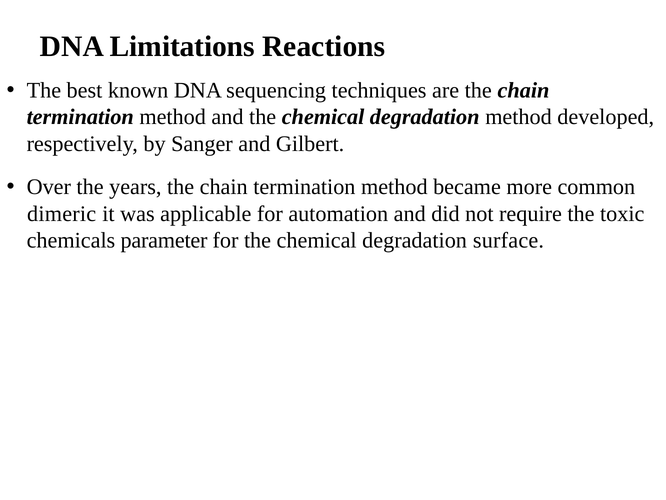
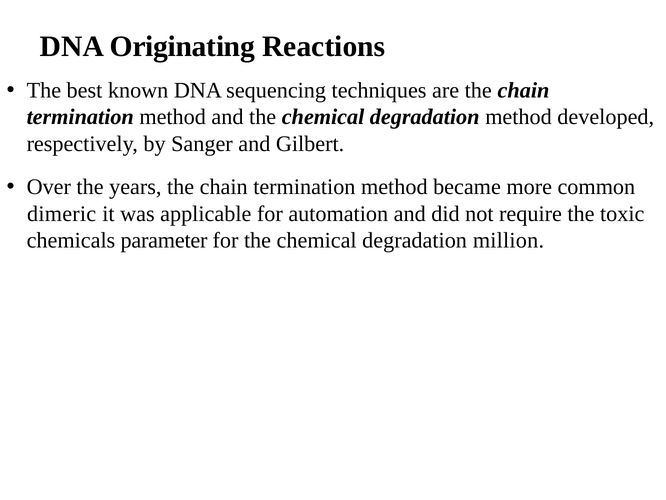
Limitations: Limitations -> Originating
surface: surface -> million
